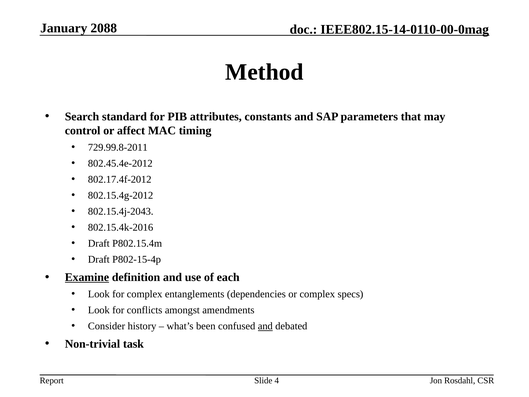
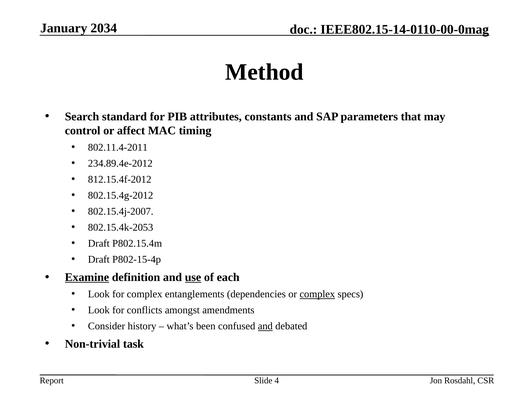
2088: 2088 -> 2034
729.99.8-2011: 729.99.8-2011 -> 802.11.4-2011
802.45.4e-2012: 802.45.4e-2012 -> 234.89.4e-2012
802.17.4f-2012: 802.17.4f-2012 -> 812.15.4f-2012
802.15.4j-2043: 802.15.4j-2043 -> 802.15.4j-2007
802.15.4k-2016: 802.15.4k-2016 -> 802.15.4k-2053
use underline: none -> present
complex at (317, 294) underline: none -> present
